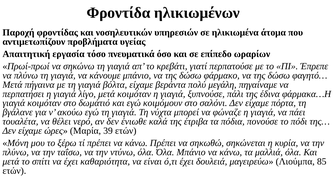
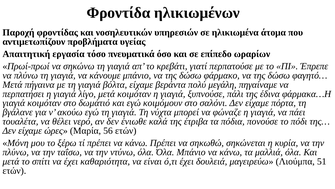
39: 39 -> 56
85: 85 -> 51
